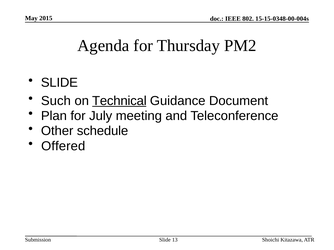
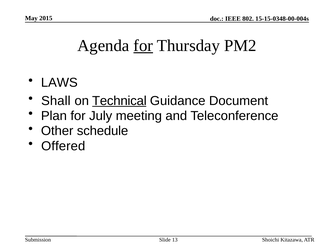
for at (143, 46) underline: none -> present
SLIDE at (59, 83): SLIDE -> LAWS
Such: Such -> Shall
